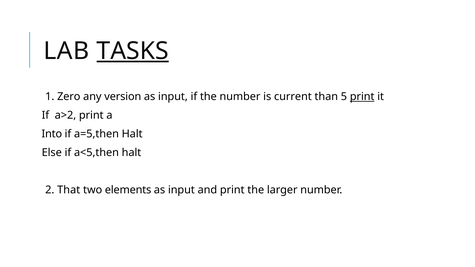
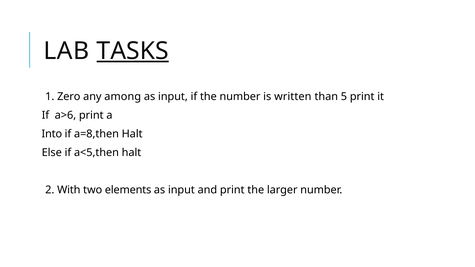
version: version -> among
current: current -> written
print at (362, 97) underline: present -> none
a>2: a>2 -> a>6
a=5,then: a=5,then -> a=8,then
That: That -> With
